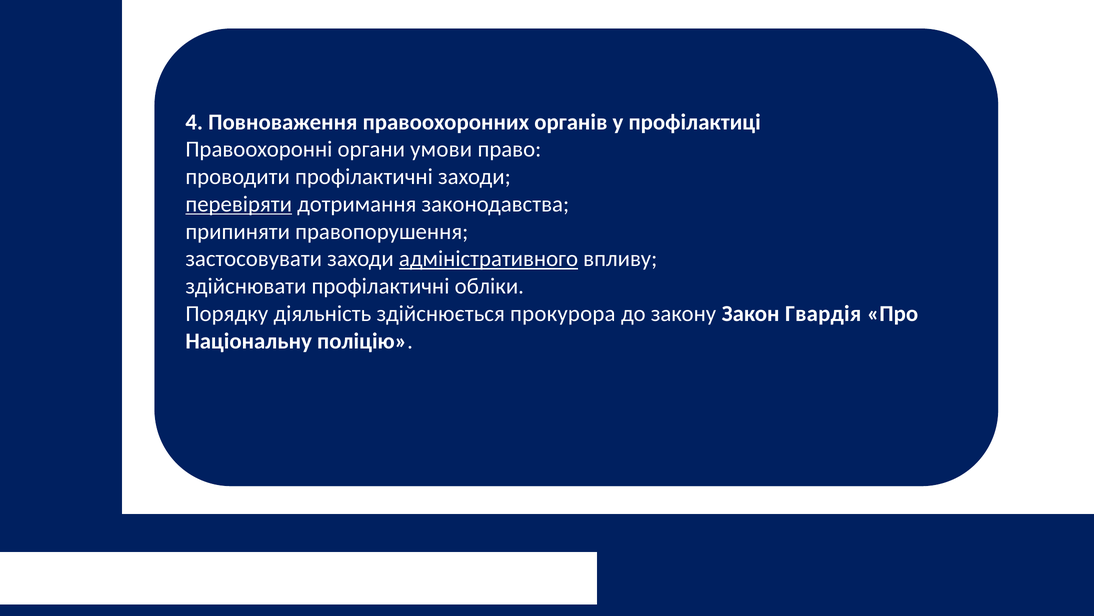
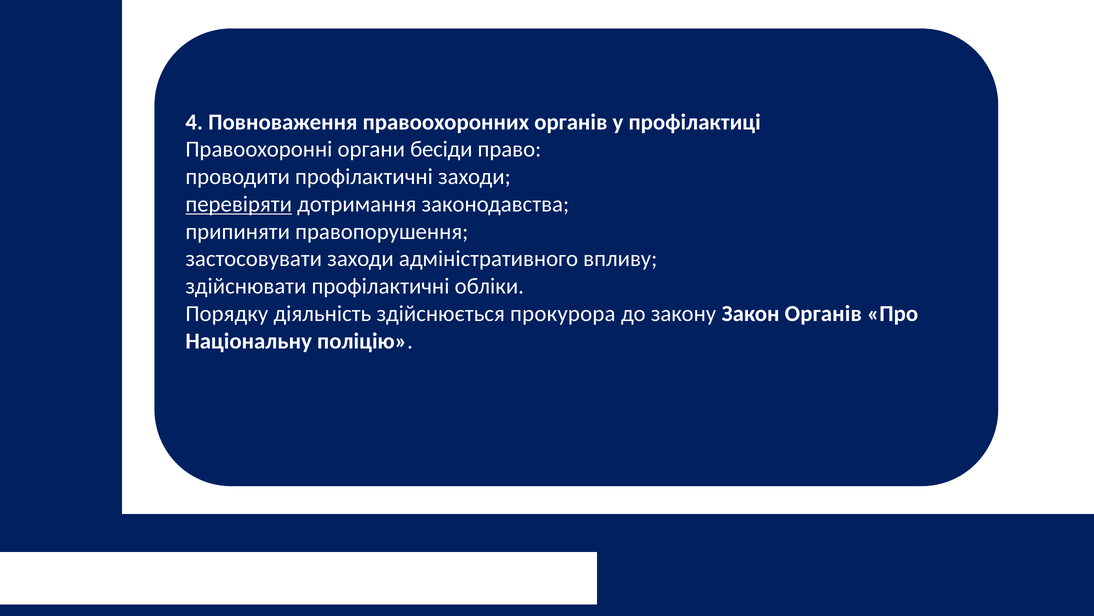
умови: умови -> бесіди
адміністративного underline: present -> none
Закон Гвардія: Гвардія -> Органів
